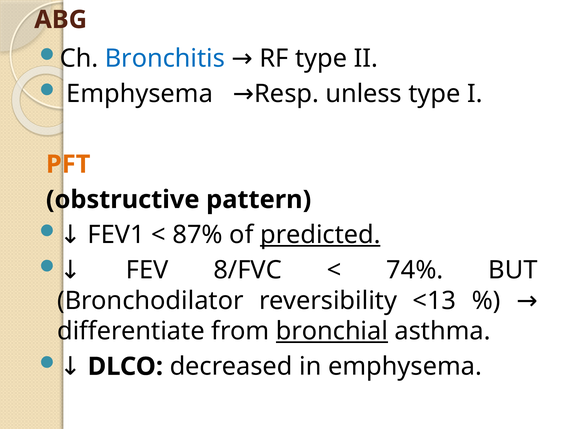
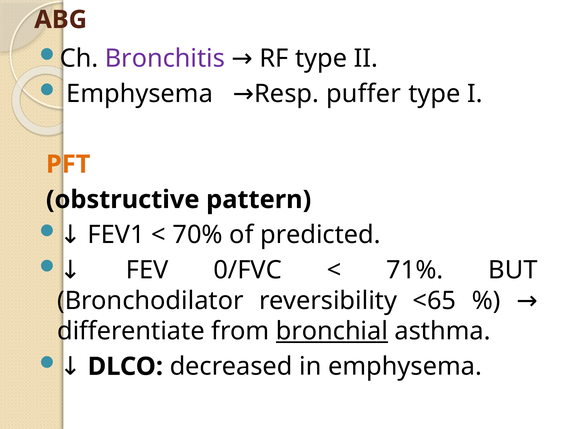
Bronchitis colour: blue -> purple
unless: unless -> puffer
87%: 87% -> 70%
predicted underline: present -> none
8/FVC: 8/FVC -> 0/FVC
74%: 74% -> 71%
<13: <13 -> <65
